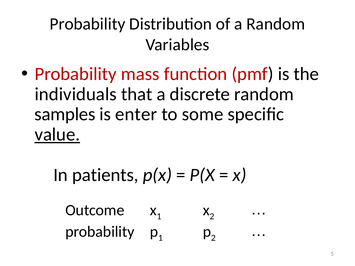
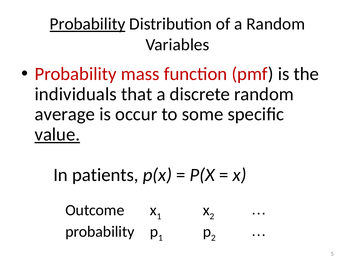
Probability at (88, 24) underline: none -> present
samples: samples -> average
enter: enter -> occur
